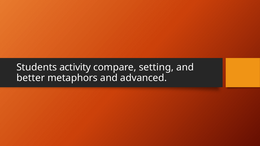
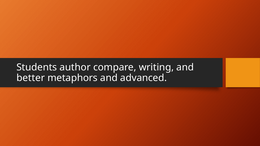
activity: activity -> author
setting: setting -> writing
